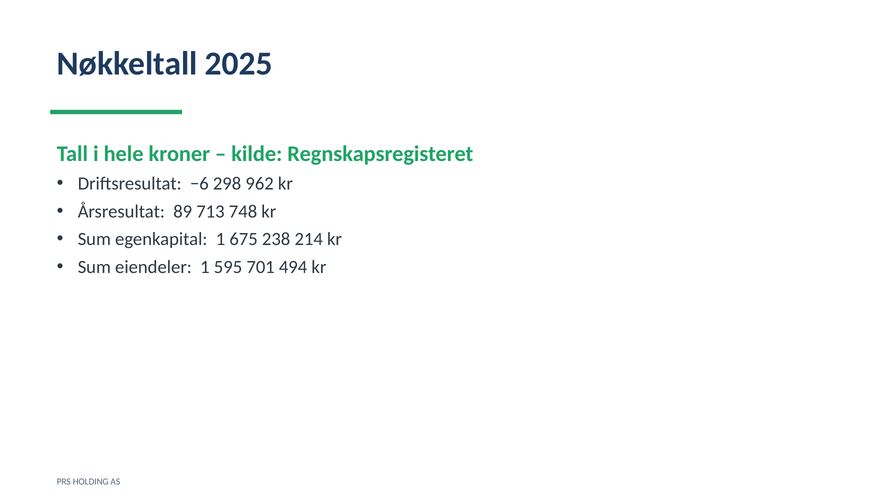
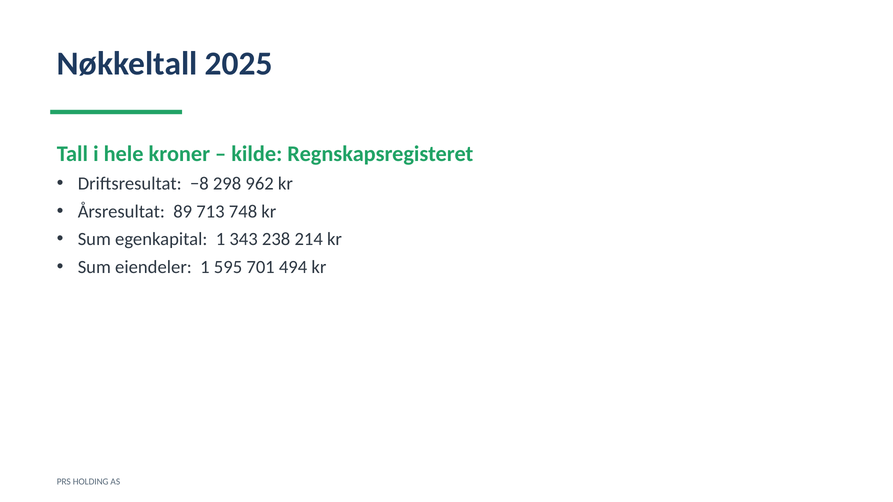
−6: −6 -> −8
675: 675 -> 343
